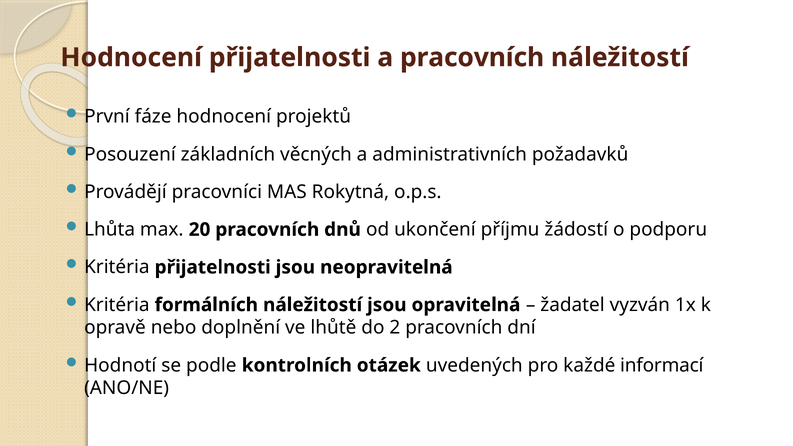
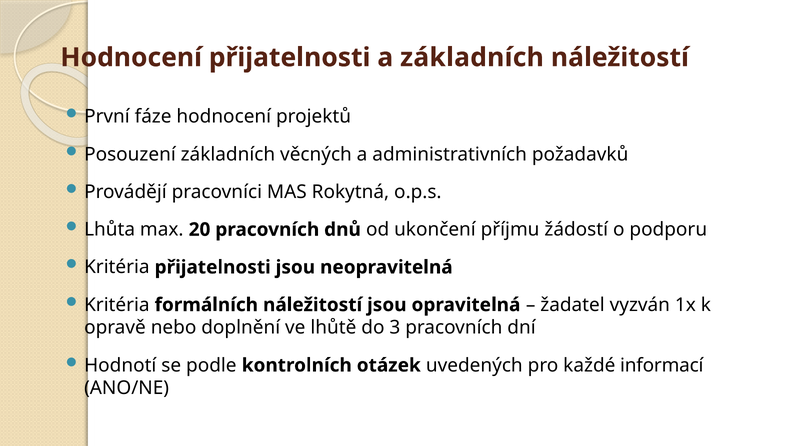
a pracovních: pracovních -> základních
2: 2 -> 3
